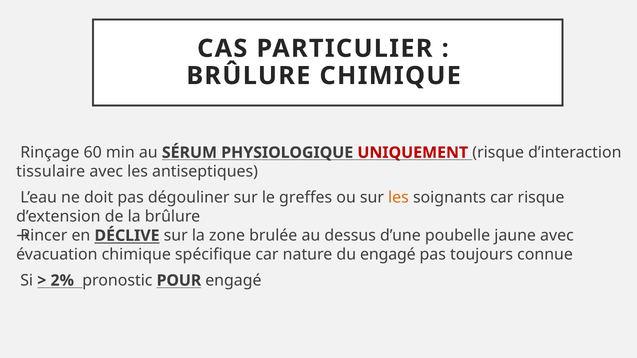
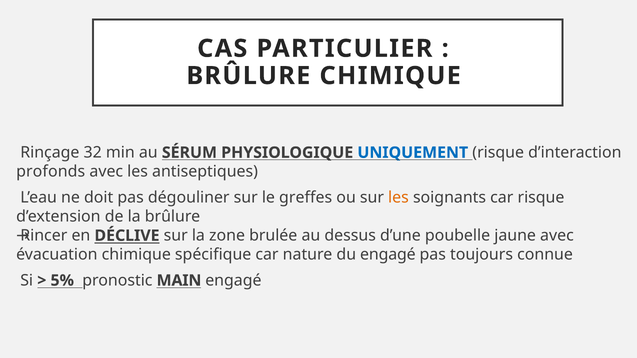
60: 60 -> 32
UNIQUEMENT colour: red -> blue
tissulaire: tissulaire -> profonds
2%: 2% -> 5%
POUR: POUR -> MAIN
